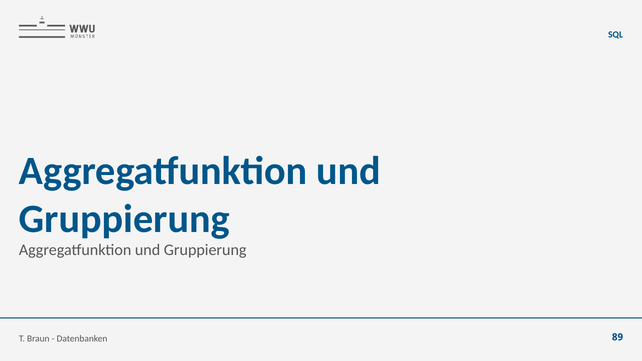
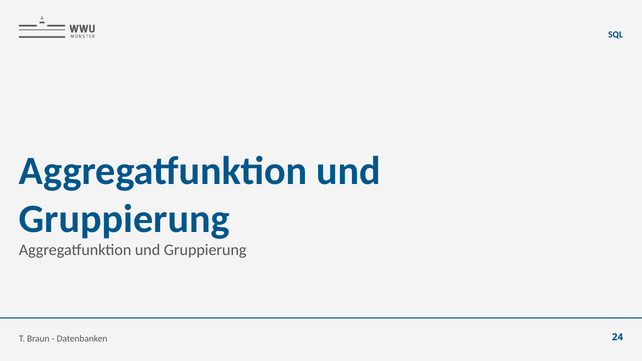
89: 89 -> 24
